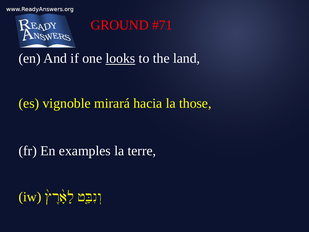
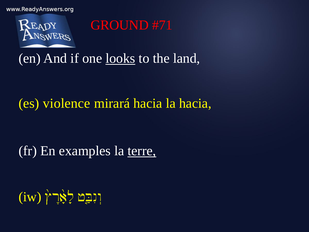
vignoble: vignoble -> violence
la those: those -> hacia
terre underline: none -> present
